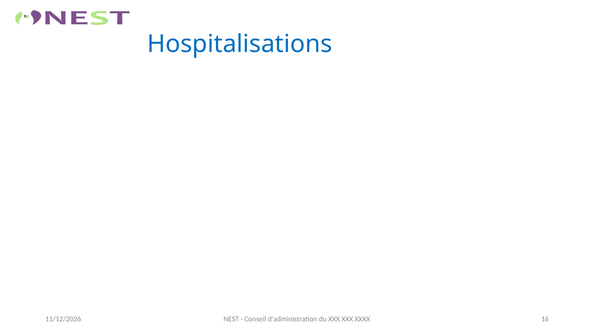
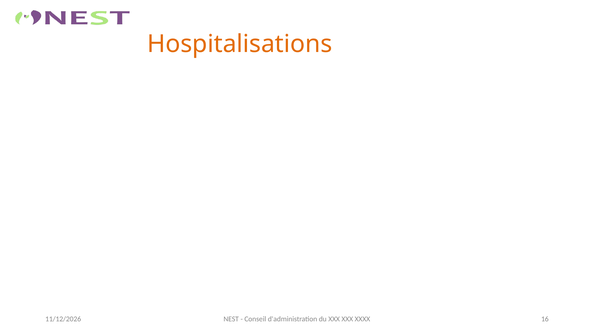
Hospitalisations colour: blue -> orange
